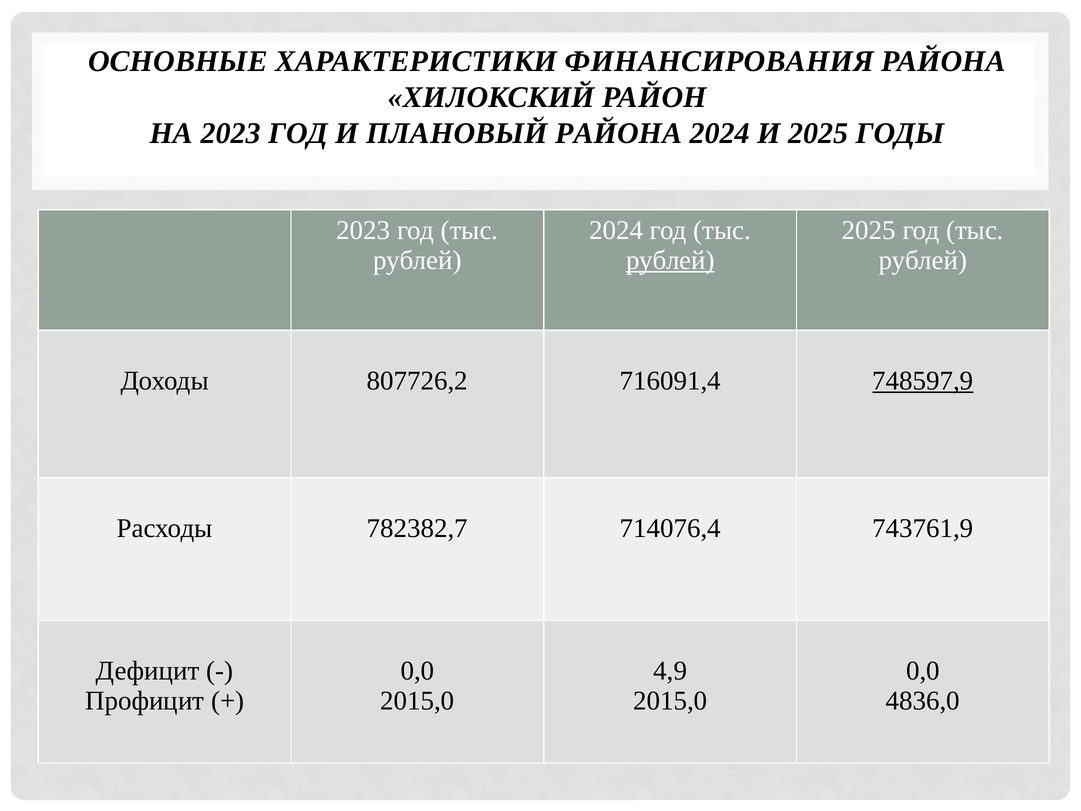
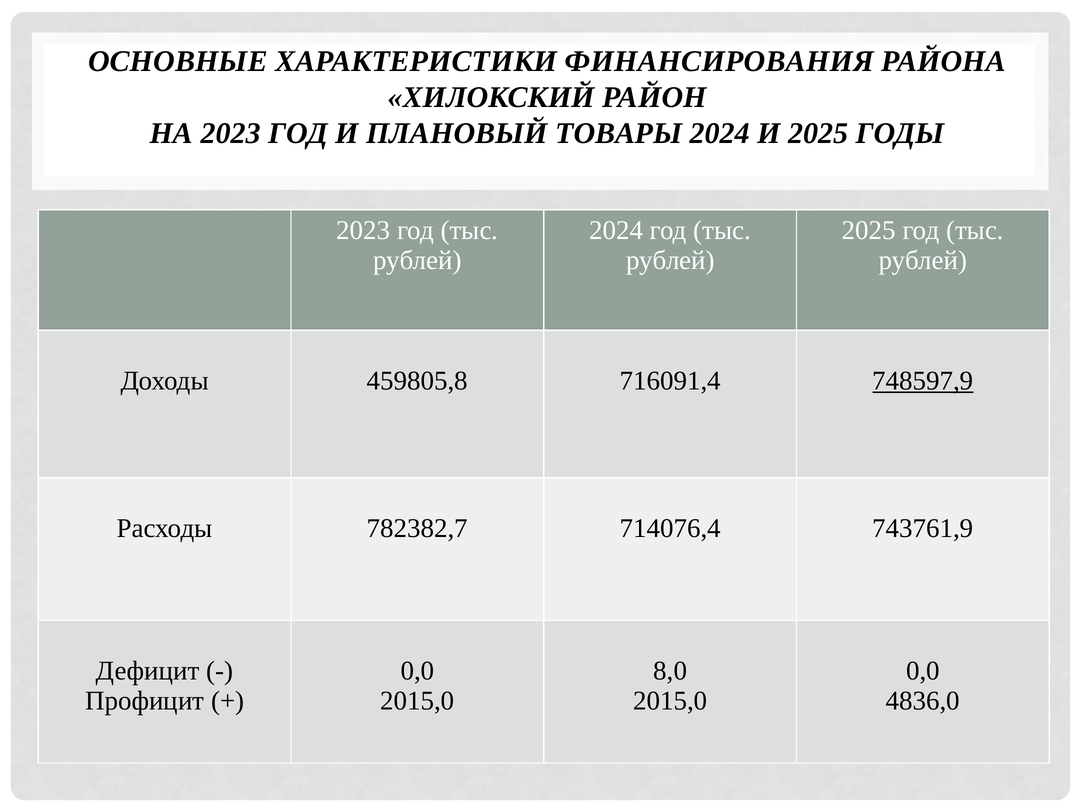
ПЛАНОВЫЙ РАЙОНА: РАЙОНА -> ТОВАРЫ
рублей at (670, 260) underline: present -> none
807726,2: 807726,2 -> 459805,8
4,9: 4,9 -> 8,0
